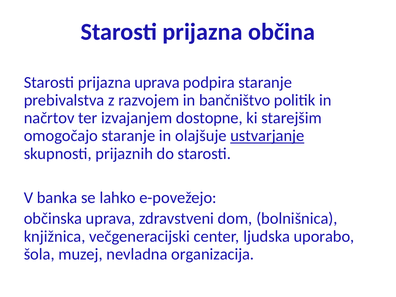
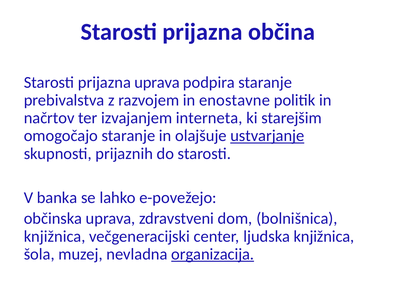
bančništvo: bančništvo -> enostavne
dostopne: dostopne -> interneta
ljudska uporabo: uporabo -> knjižnica
organizacija underline: none -> present
